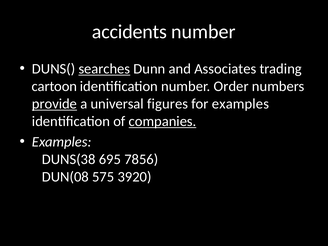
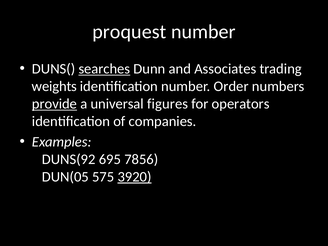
accidents: accidents -> proquest
cartoon: cartoon -> weights
for examples: examples -> operators
companies underline: present -> none
DUNS(38: DUNS(38 -> DUNS(92
DUN(08: DUN(08 -> DUN(05
3920 underline: none -> present
